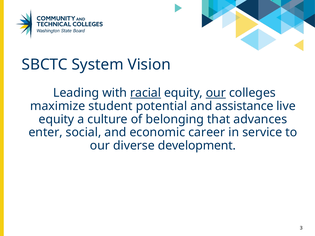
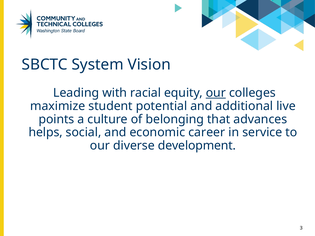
racial underline: present -> none
assistance: assistance -> additional
equity at (56, 119): equity -> points
enter: enter -> helps
